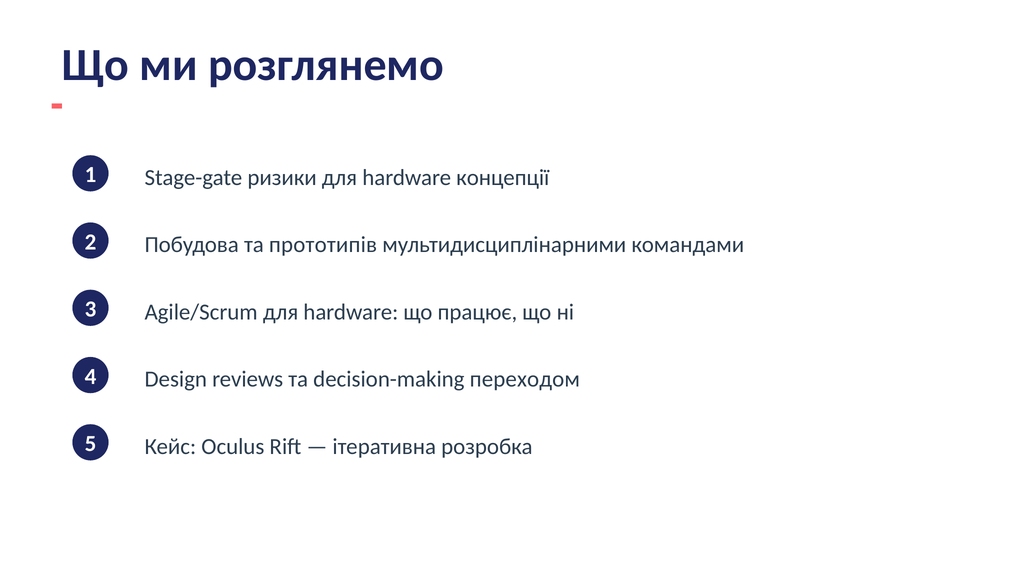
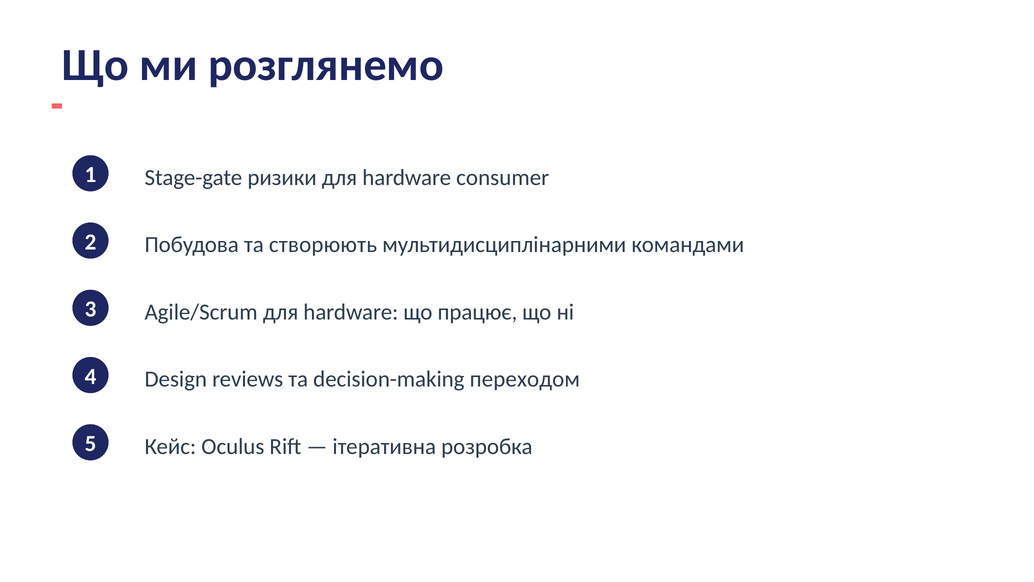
концепції: концепції -> consumer
прототипів: прототипів -> створюють
